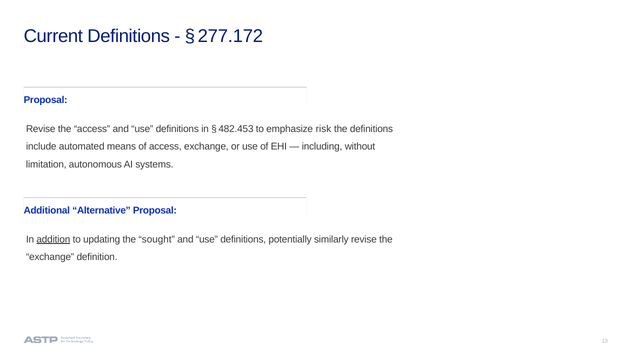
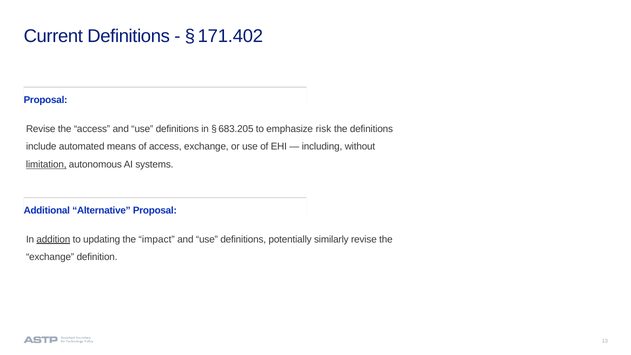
277.172: 277.172 -> 171.402
482.453: 482.453 -> 683.205
limitation underline: none -> present
sought: sought -> impact
